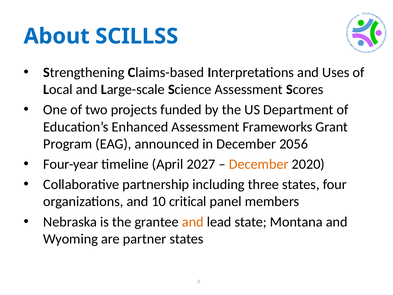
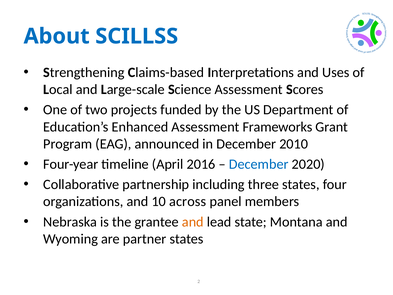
2056: 2056 -> 2010
2027: 2027 -> 2016
December at (259, 164) colour: orange -> blue
critical: critical -> across
